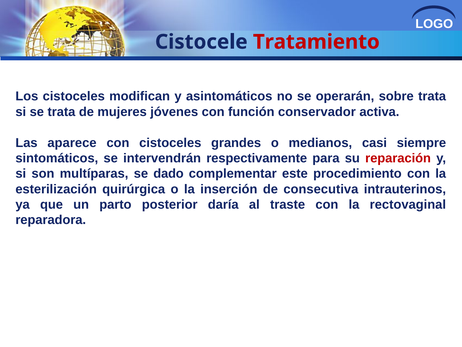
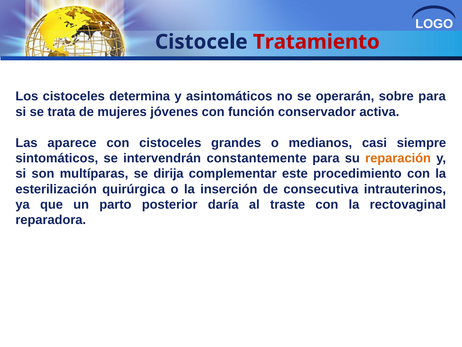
modifican: modifican -> determina
sobre trata: trata -> para
respectivamente: respectivamente -> constantemente
reparación colour: red -> orange
dado: dado -> dirija
